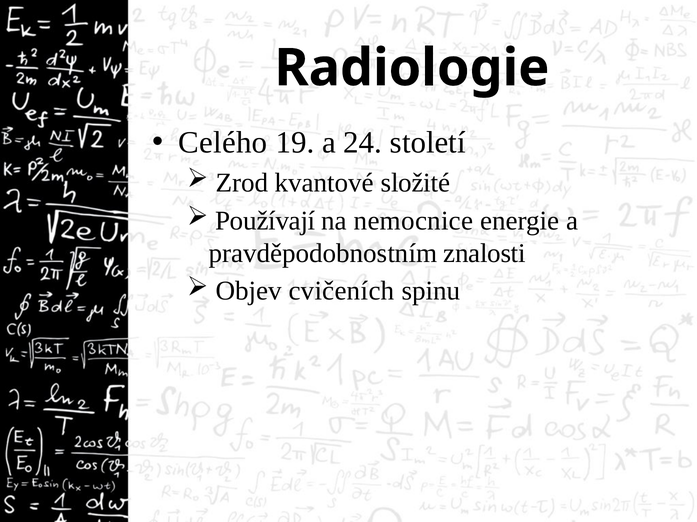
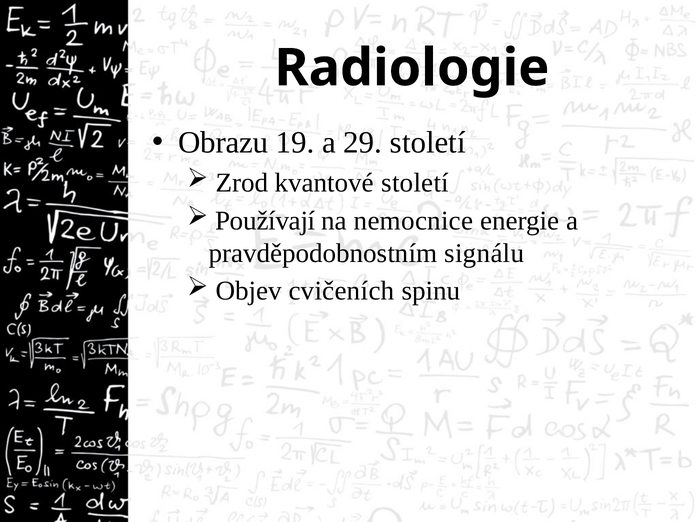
Celého: Celého -> Obrazu
24: 24 -> 29
kvantové složité: složité -> století
znalosti: znalosti -> signálu
